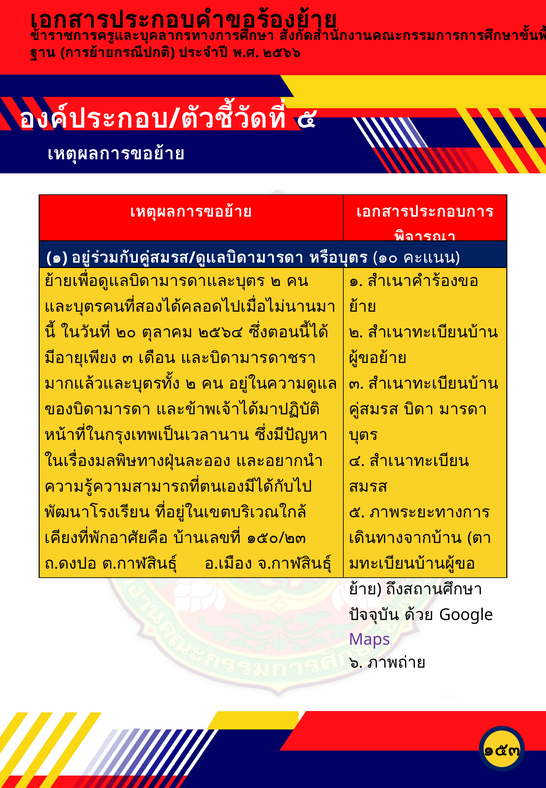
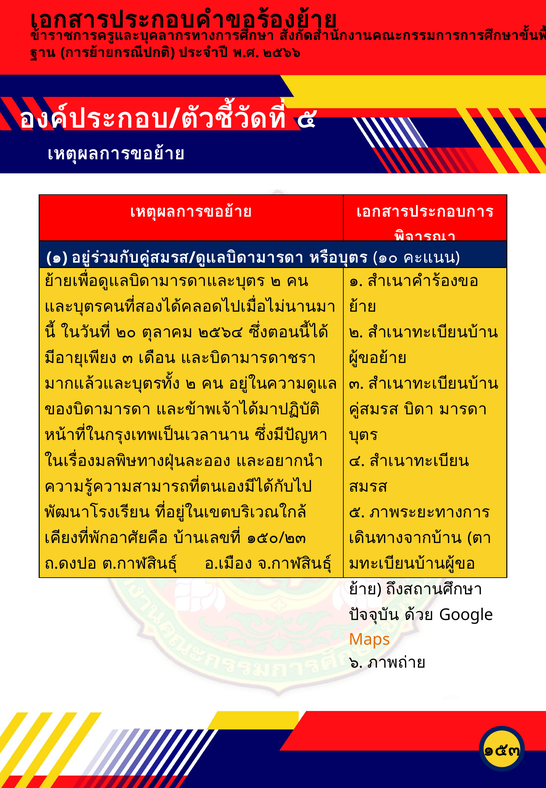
Maps colour: purple -> orange
